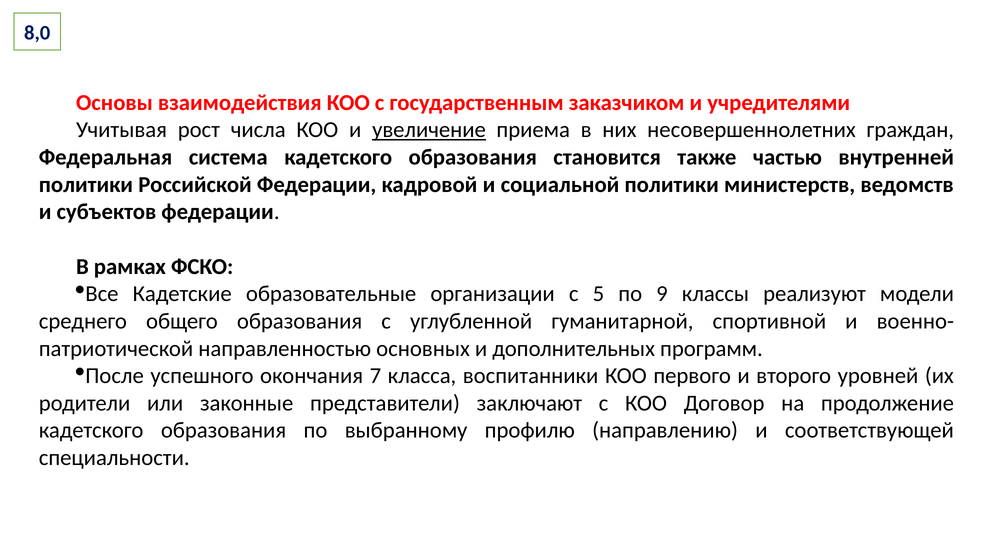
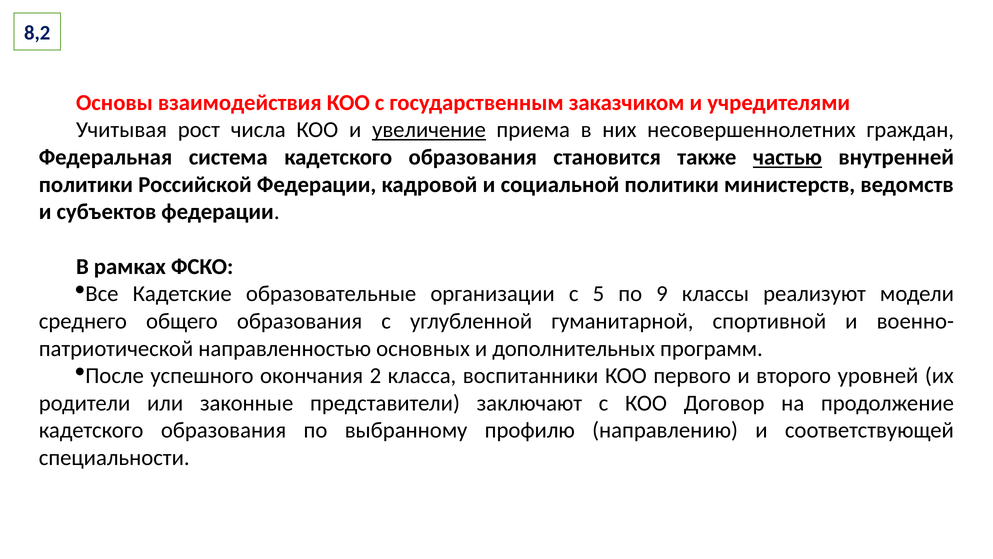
8,0: 8,0 -> 8,2
частью underline: none -> present
7: 7 -> 2
